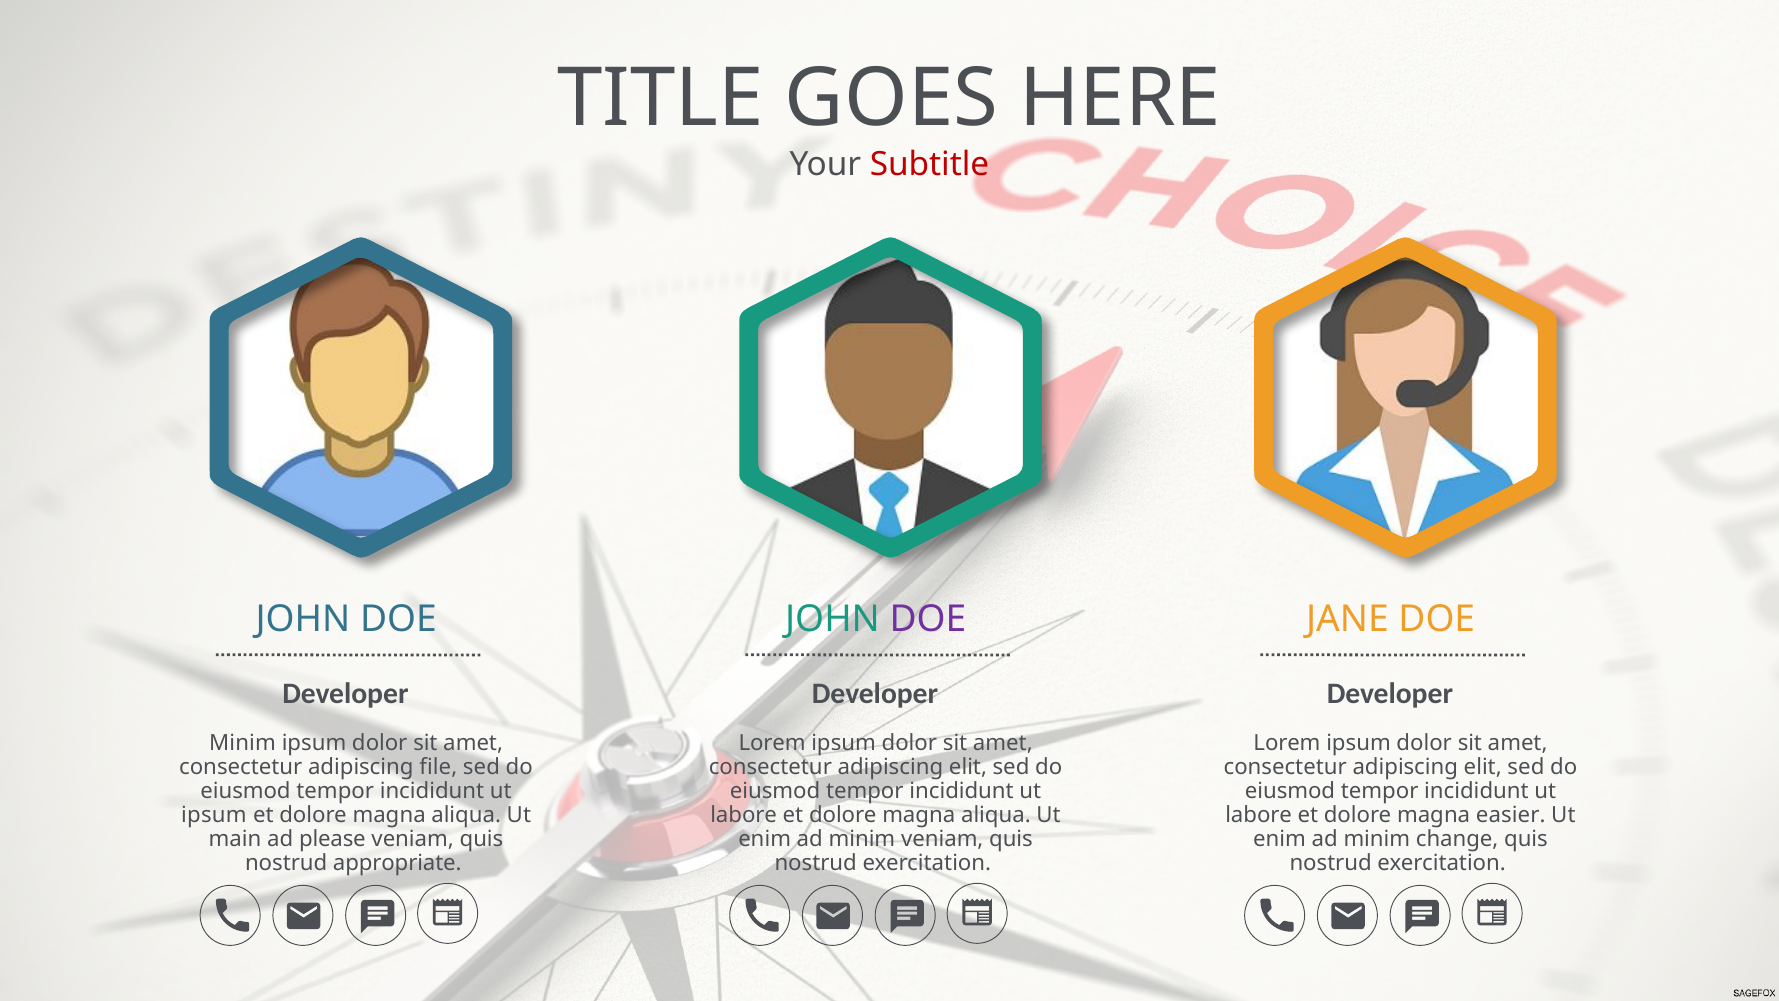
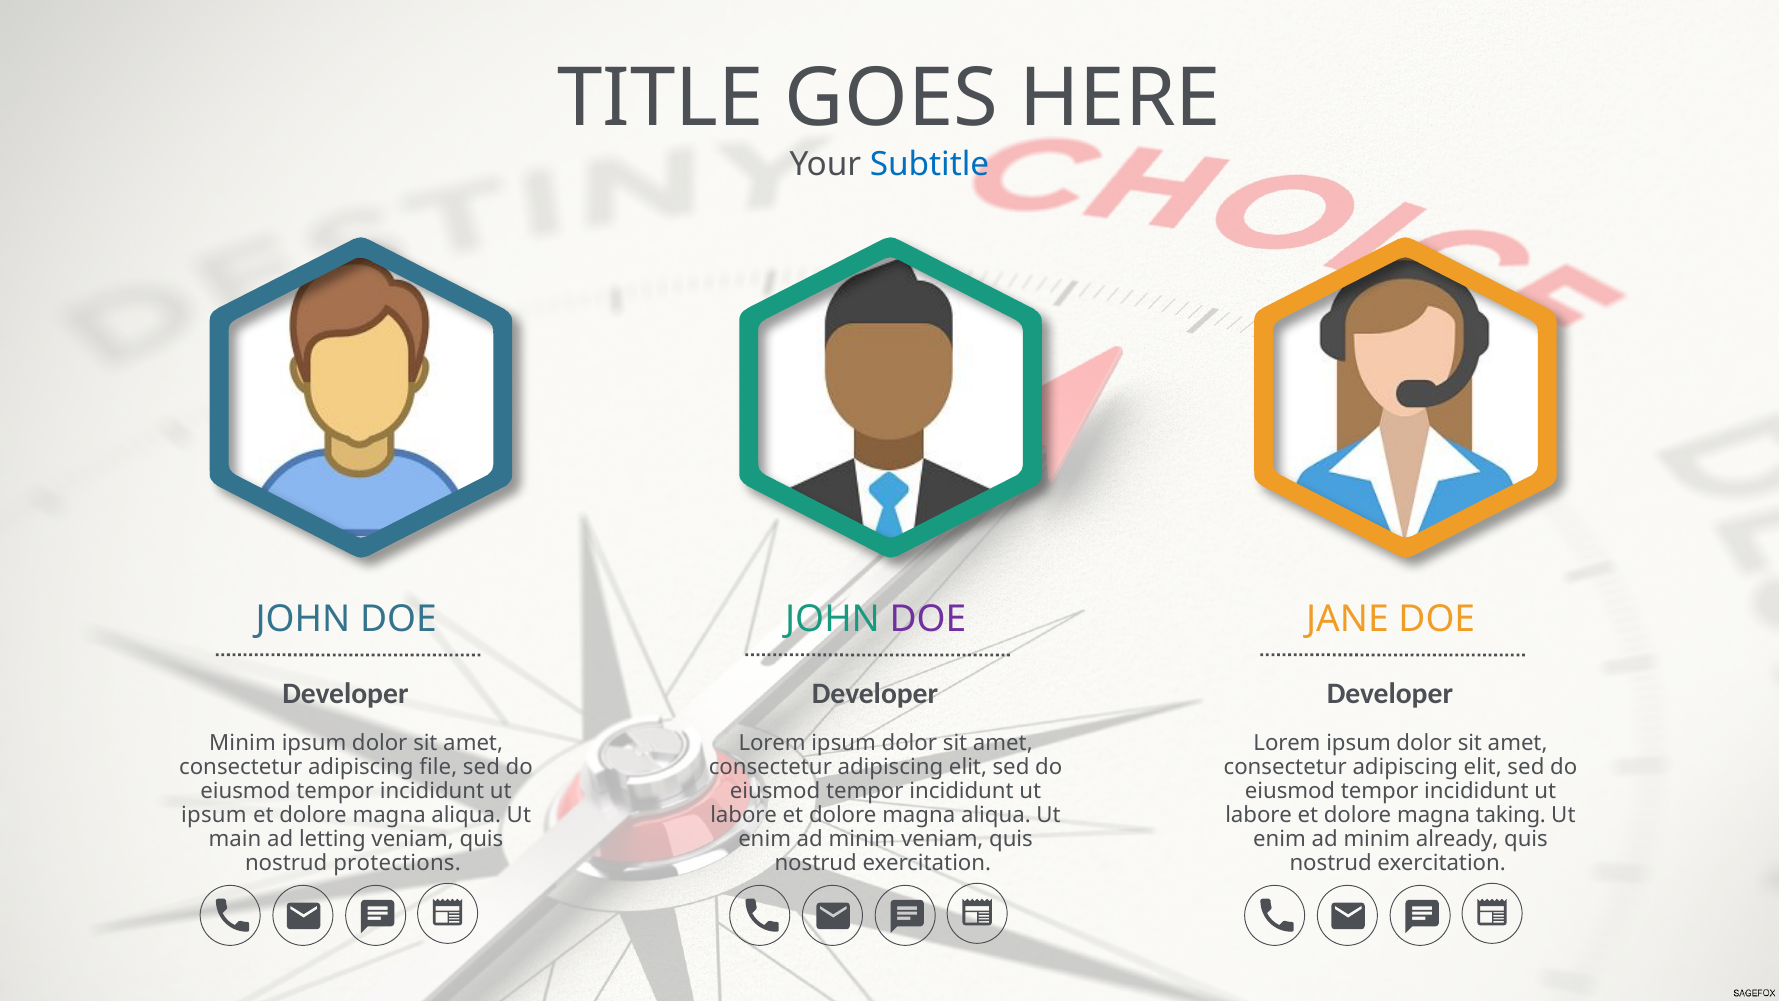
Subtitle colour: red -> blue
easier: easier -> taking
please: please -> letting
change: change -> already
appropriate: appropriate -> protections
